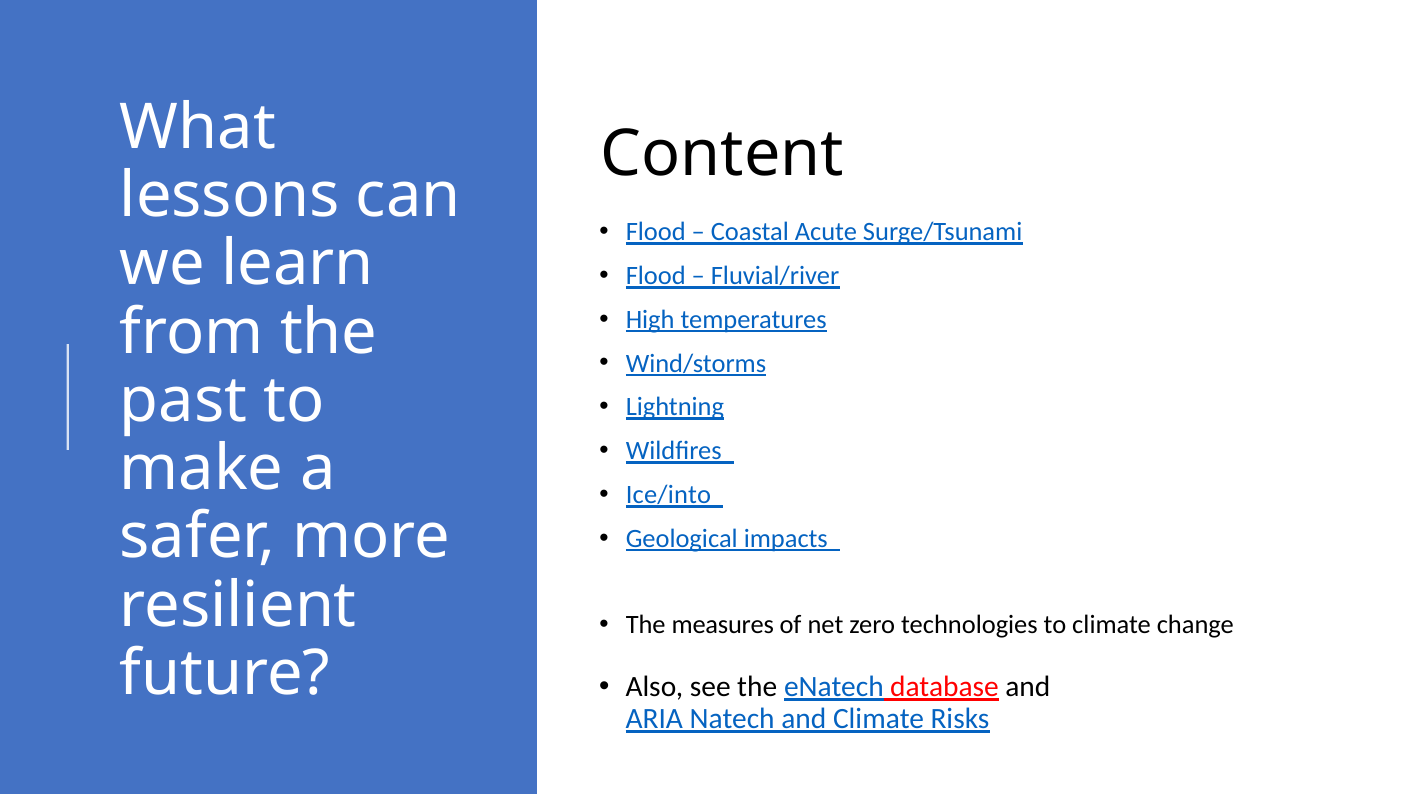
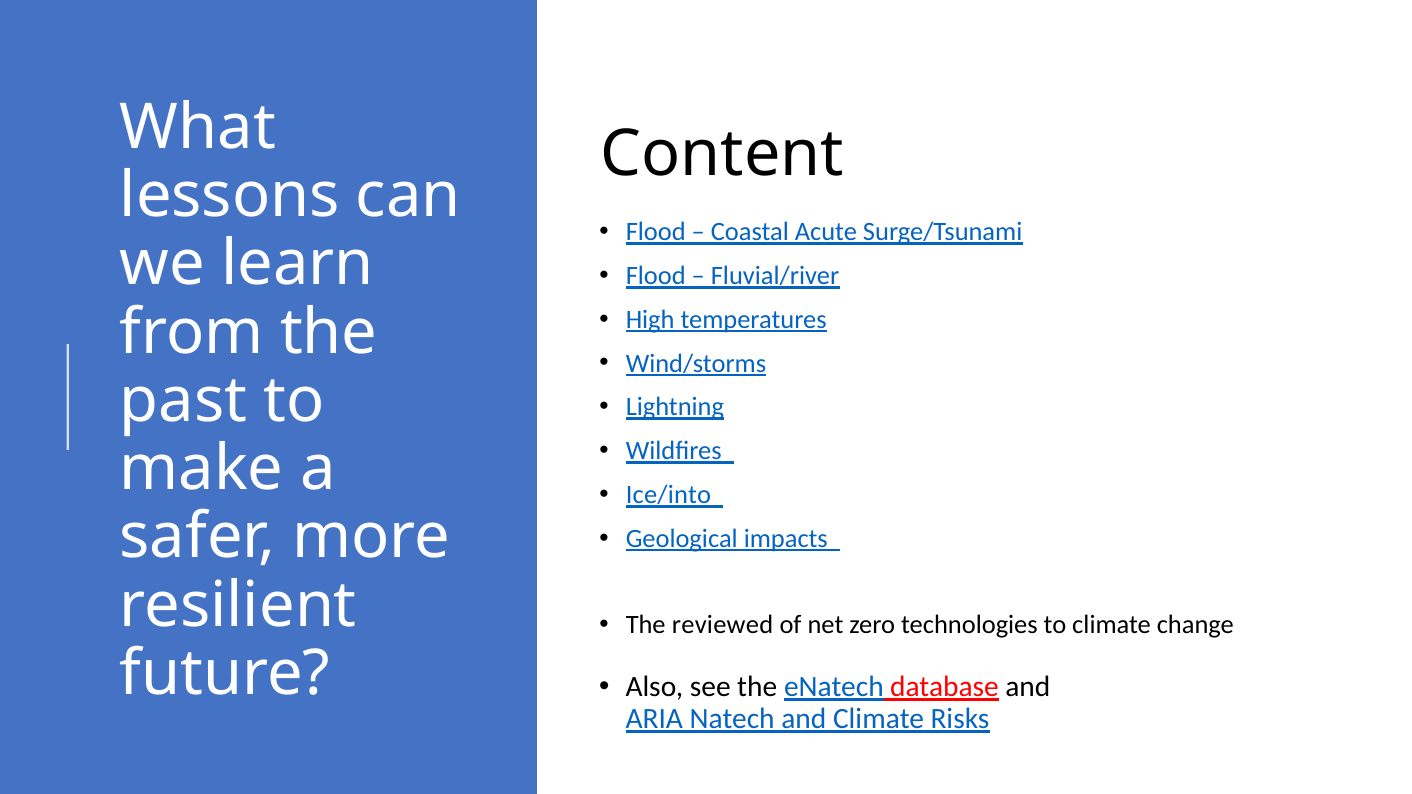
measures: measures -> reviewed
